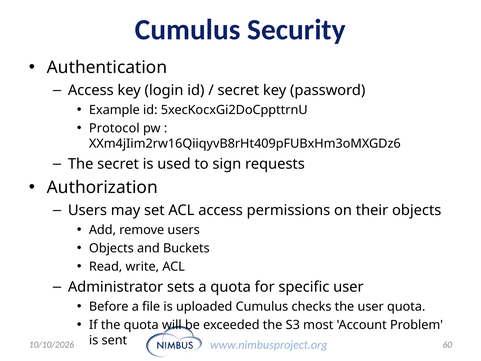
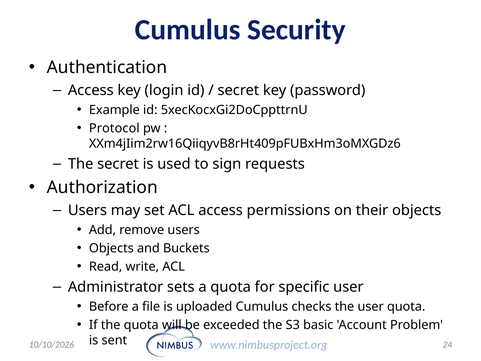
most: most -> basic
60: 60 -> 24
